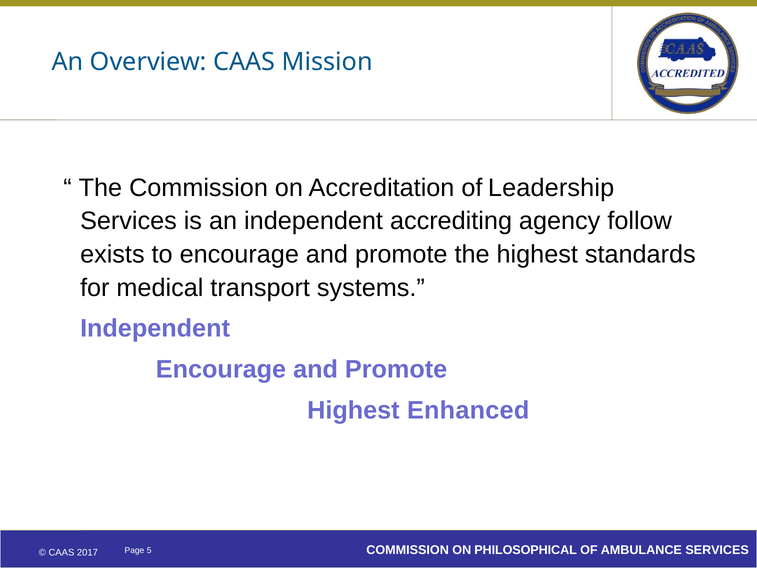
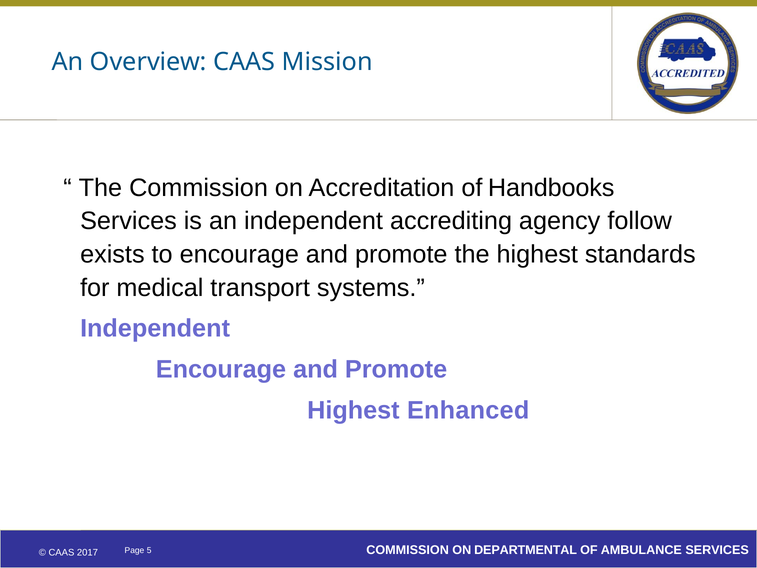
Leadership: Leadership -> Handbooks
PHILOSOPHICAL: PHILOSOPHICAL -> DEPARTMENTAL
